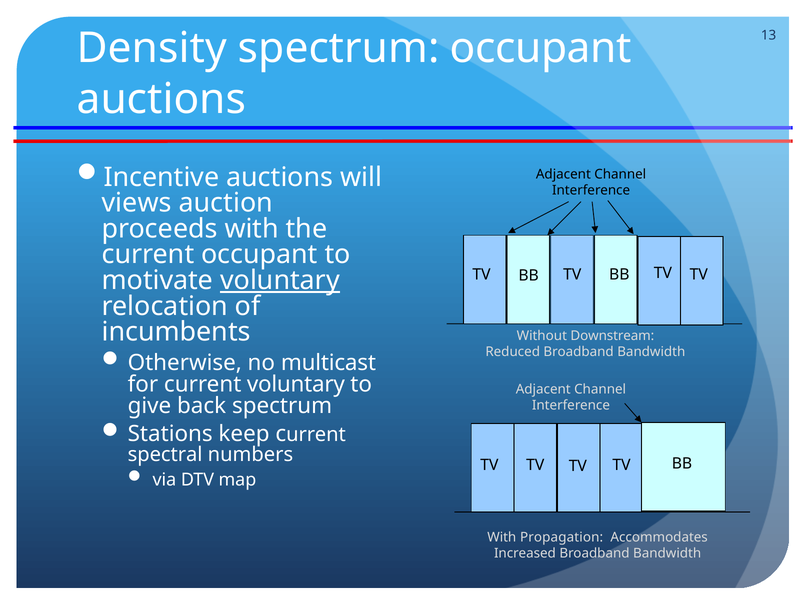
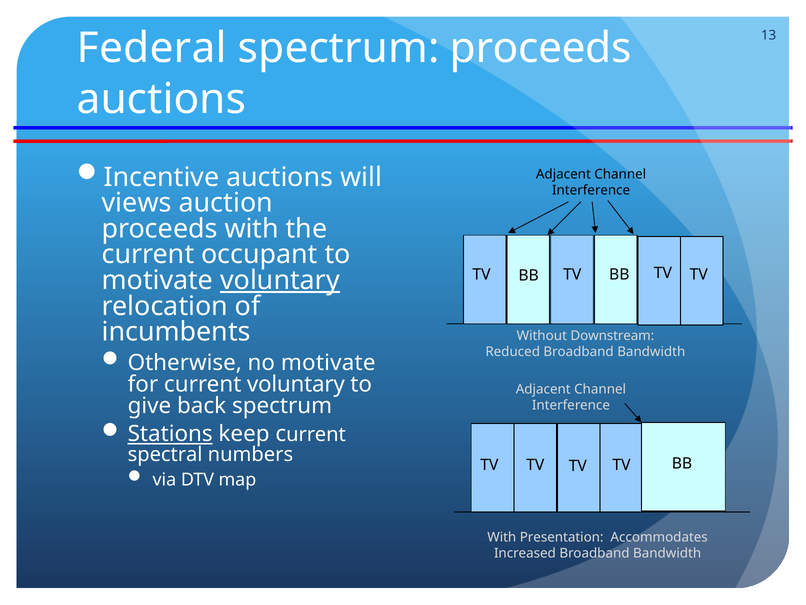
Density: Density -> Federal
spectrum occupant: occupant -> proceeds
no multicast: multicast -> motivate
Stations underline: none -> present
Propagation: Propagation -> Presentation
